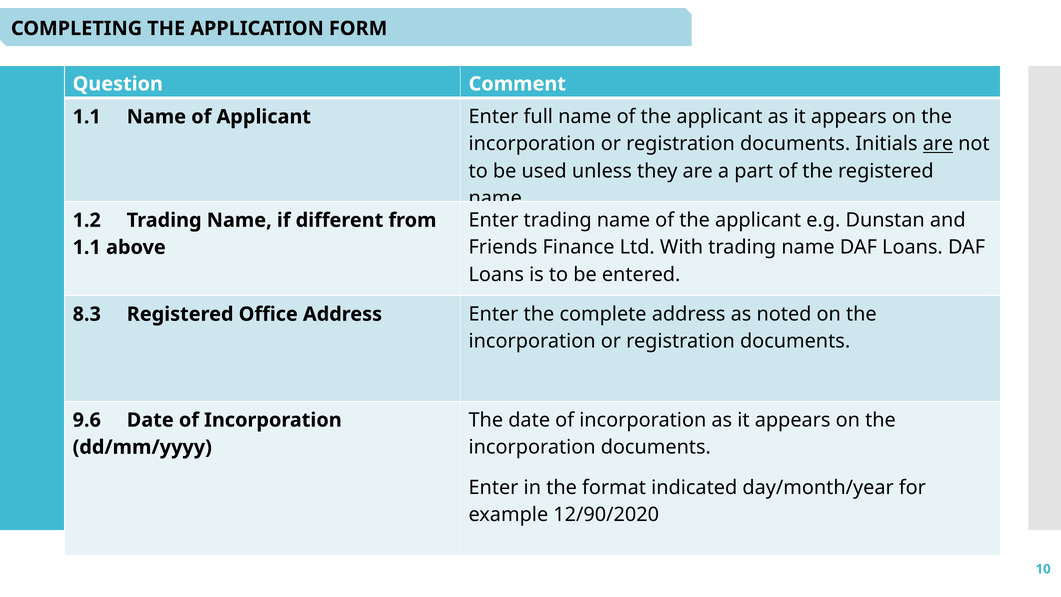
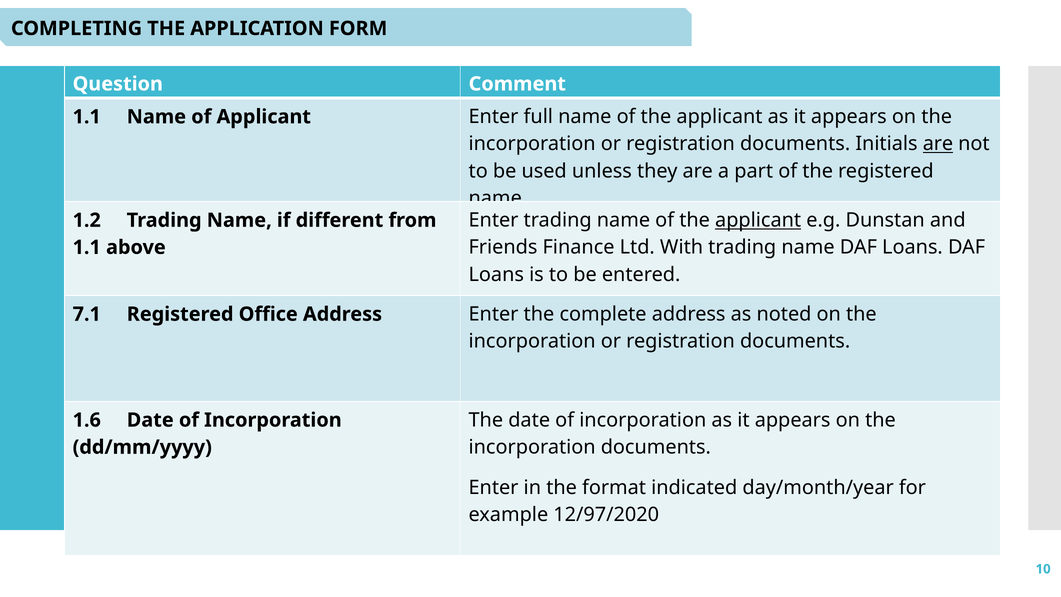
applicant at (758, 220) underline: none -> present
8.3: 8.3 -> 7.1
9.6: 9.6 -> 1.6
12/90/2020: 12/90/2020 -> 12/97/2020
